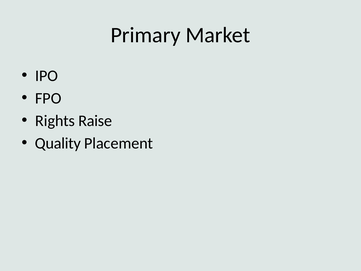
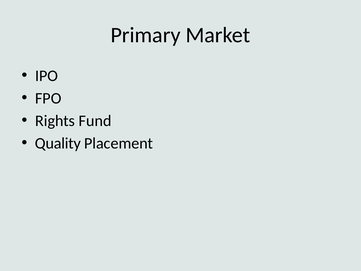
Raise: Raise -> Fund
